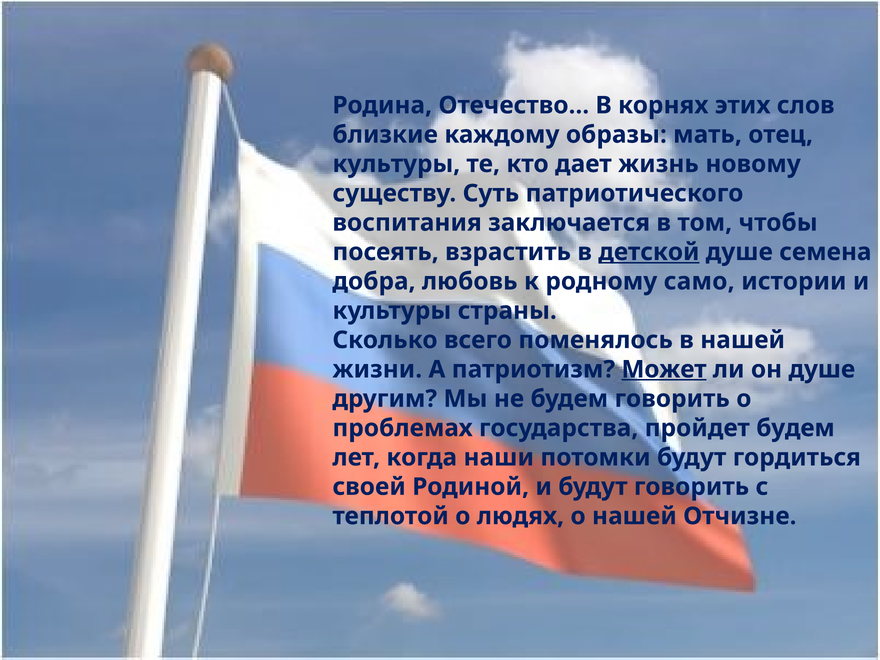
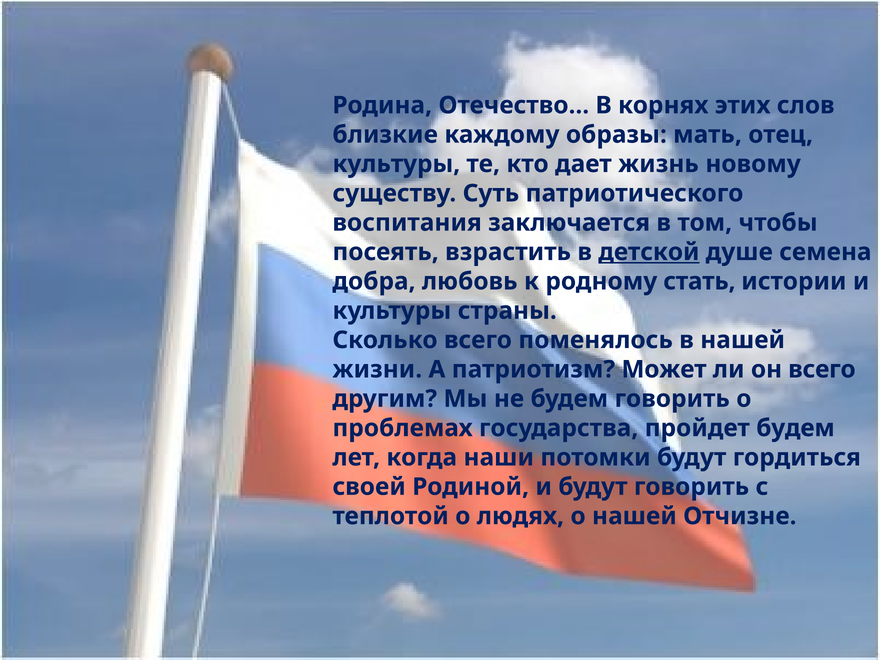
само: само -> стать
Может underline: present -> none
он душе: душе -> всего
